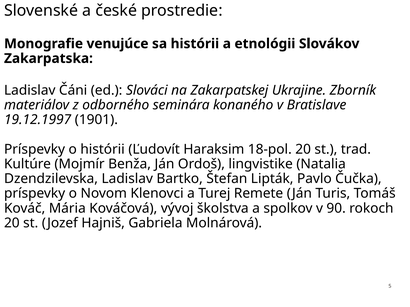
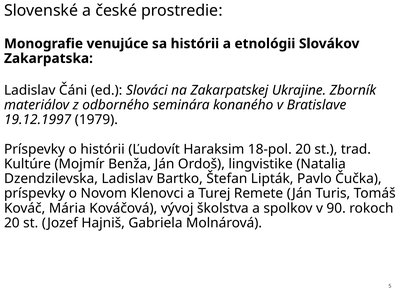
1901: 1901 -> 1979
